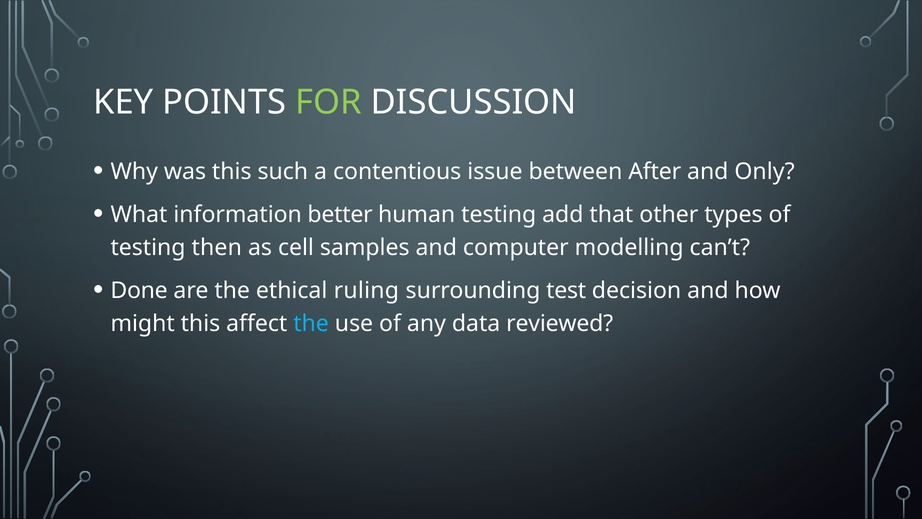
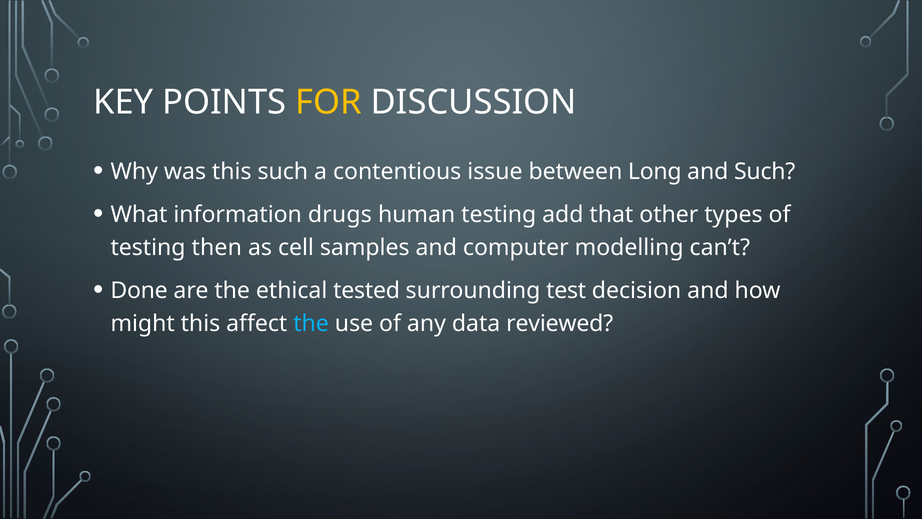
FOR colour: light green -> yellow
After: After -> Long
and Only: Only -> Such
better: better -> drugs
ruling: ruling -> tested
